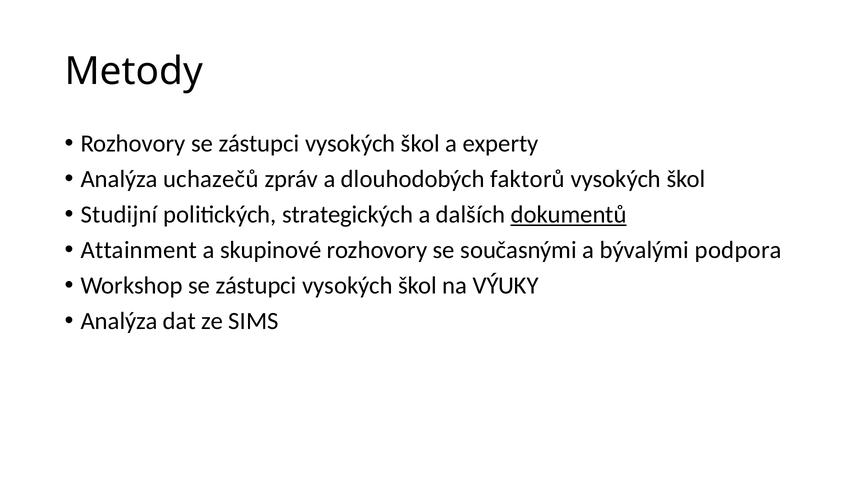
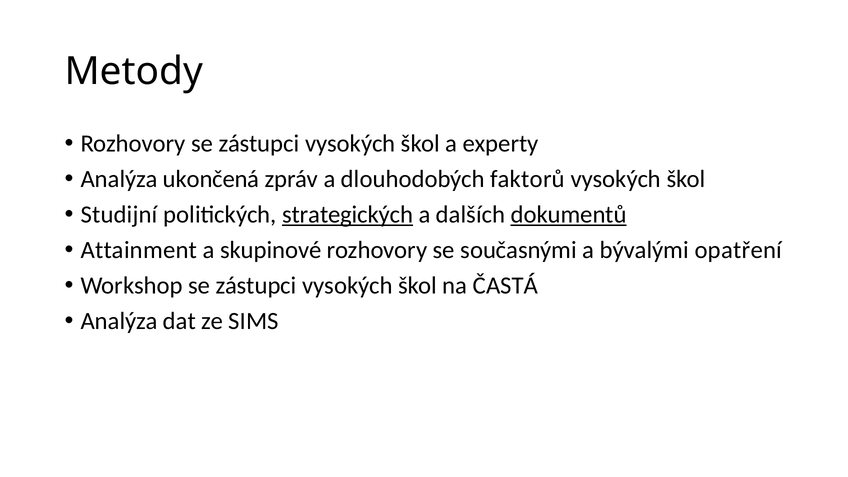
uchazečů: uchazečů -> ukončená
strategických underline: none -> present
podpora: podpora -> opatření
VÝUKY: VÝUKY -> ČASTÁ
